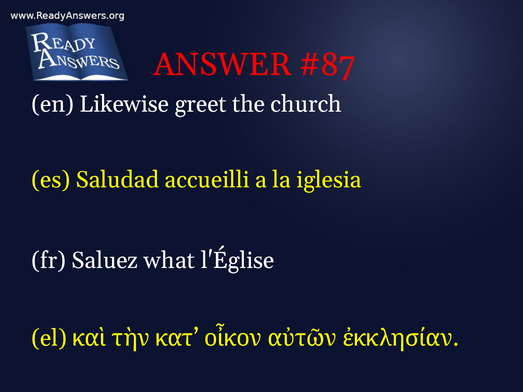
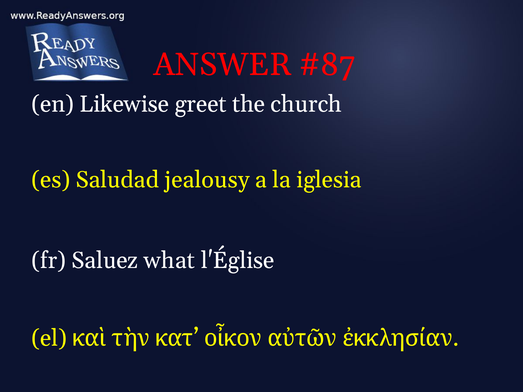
accueilli: accueilli -> jealousy
